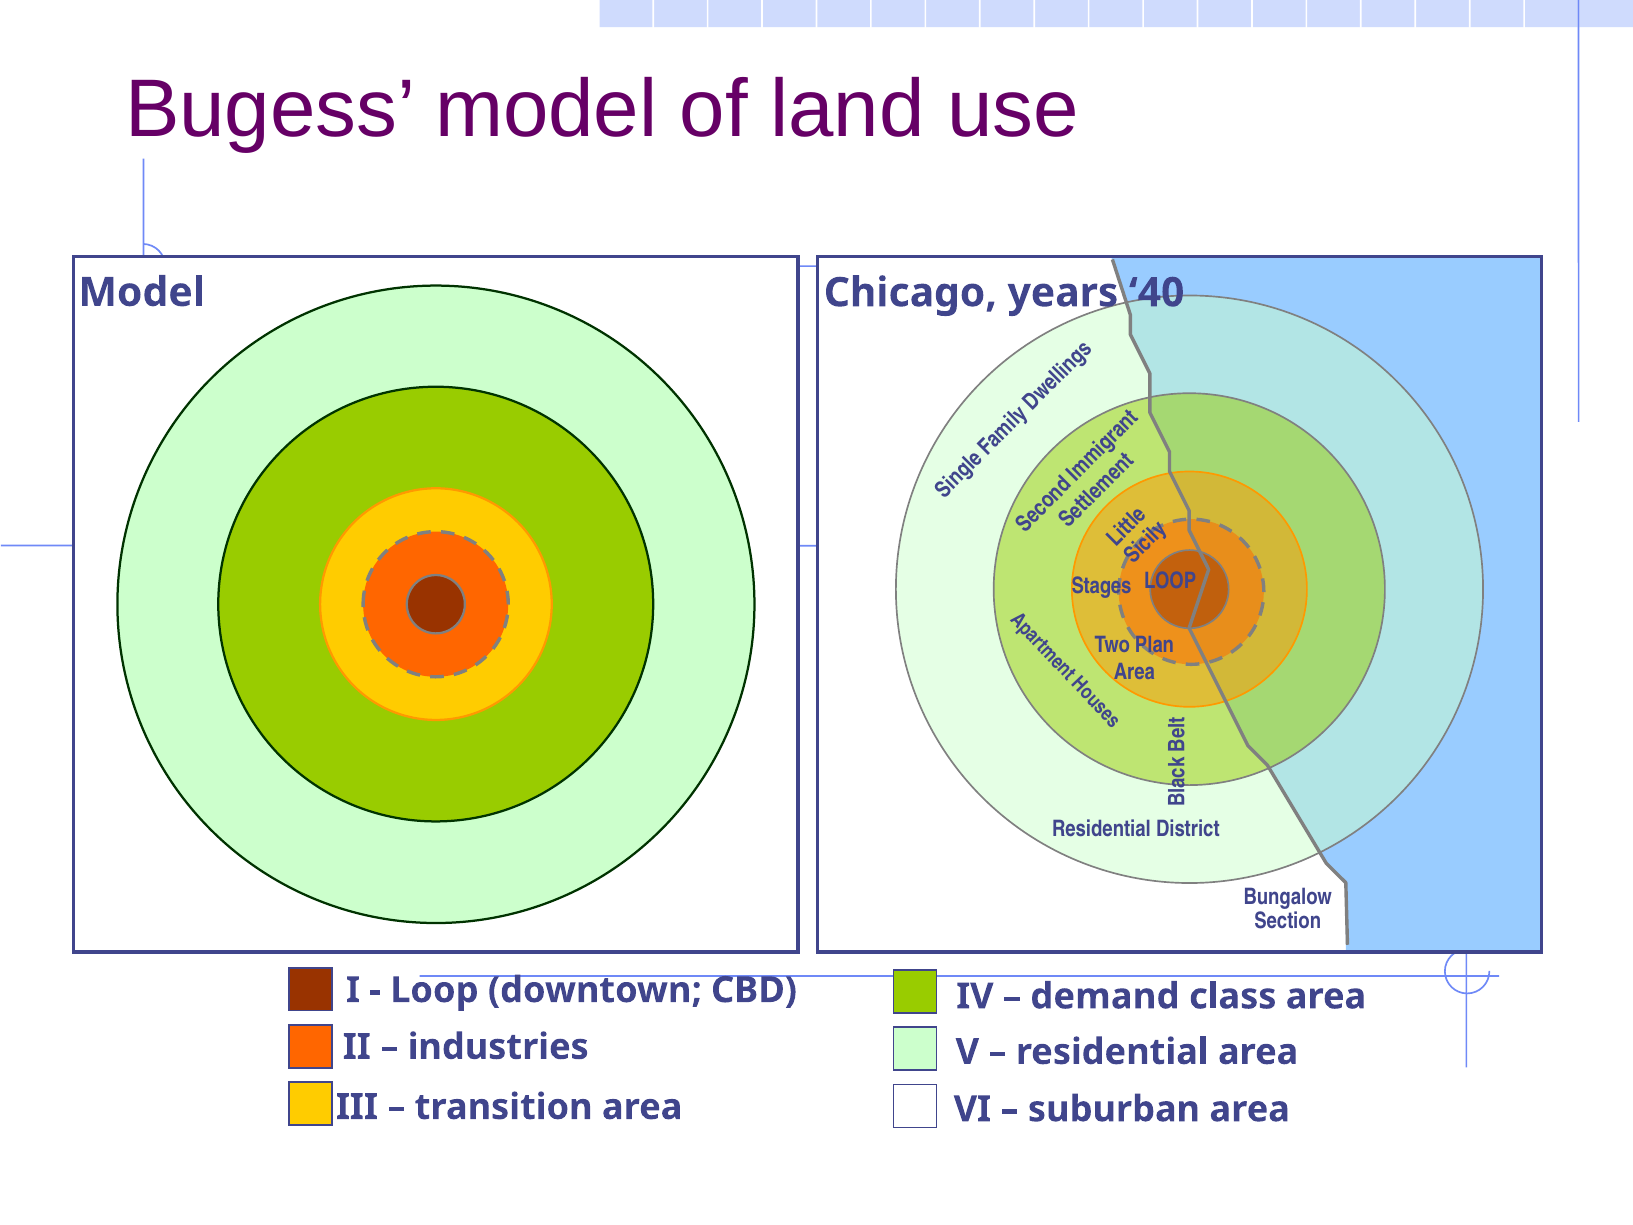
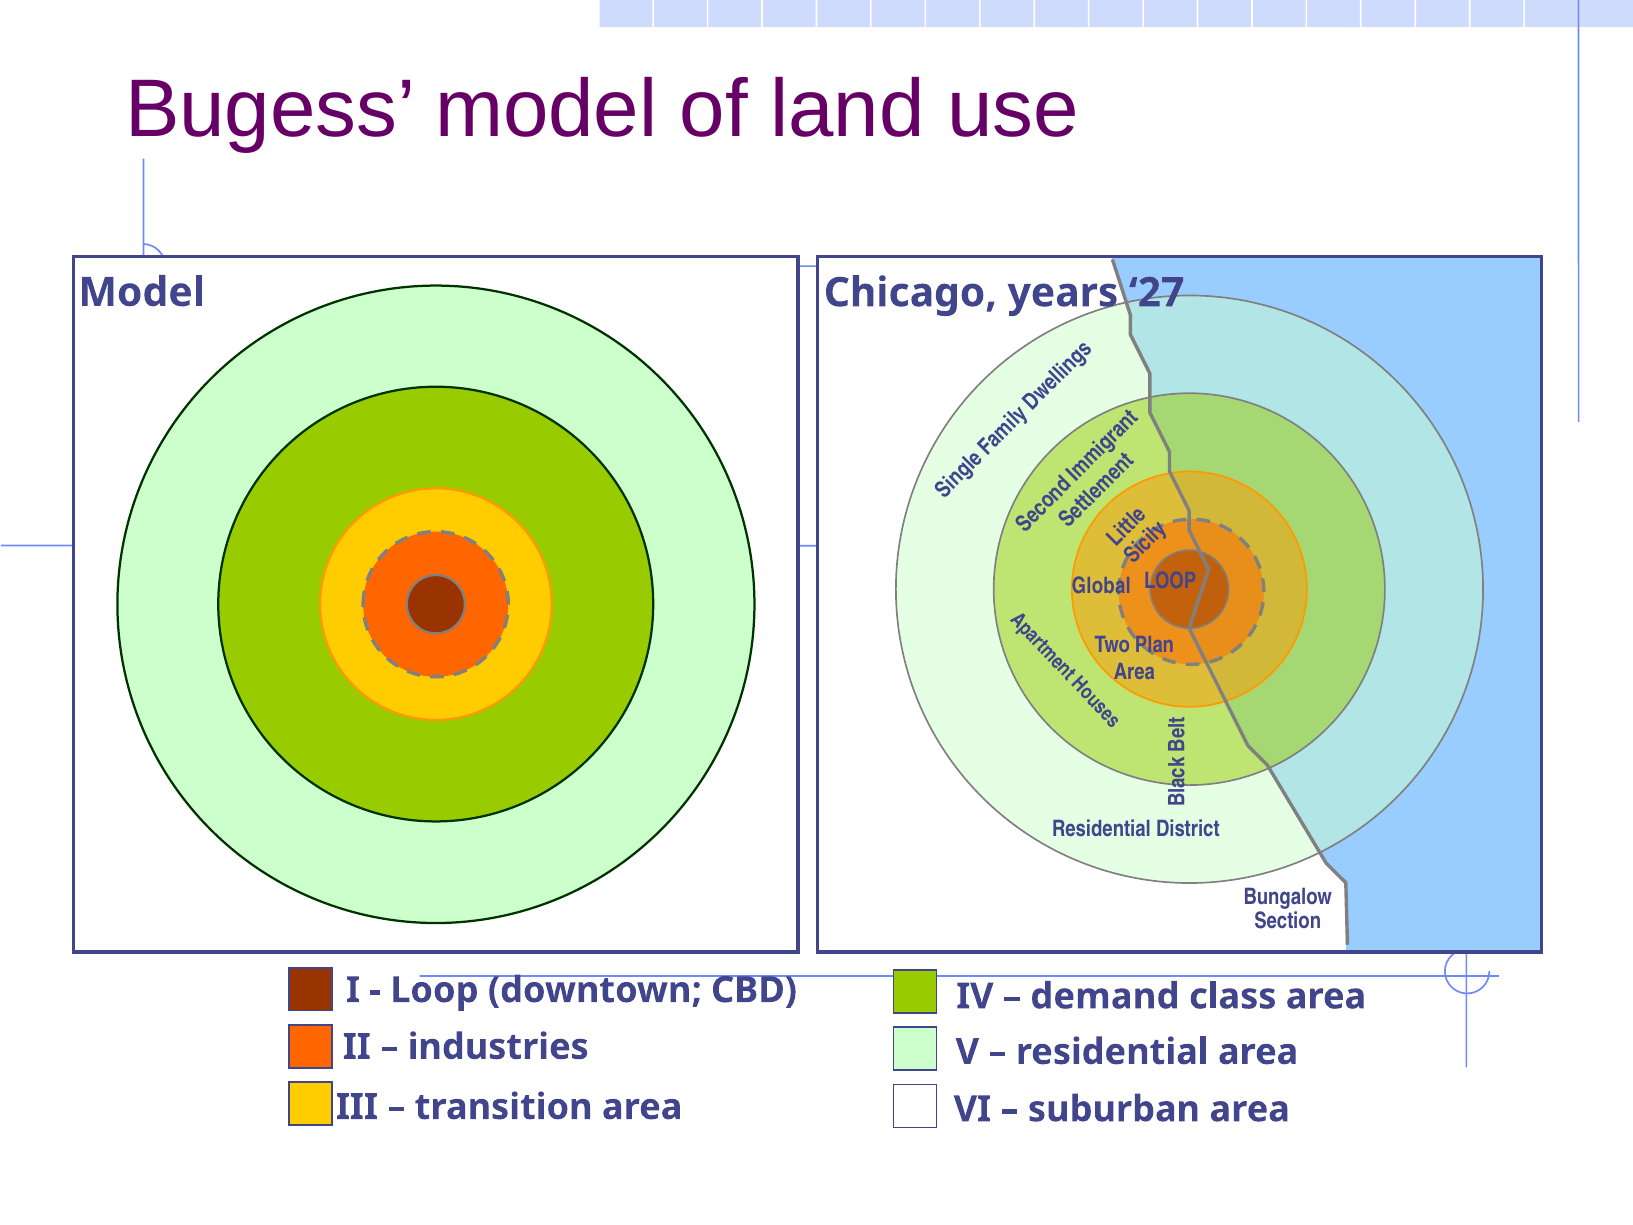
40: 40 -> 27
Stages: Stages -> Global
